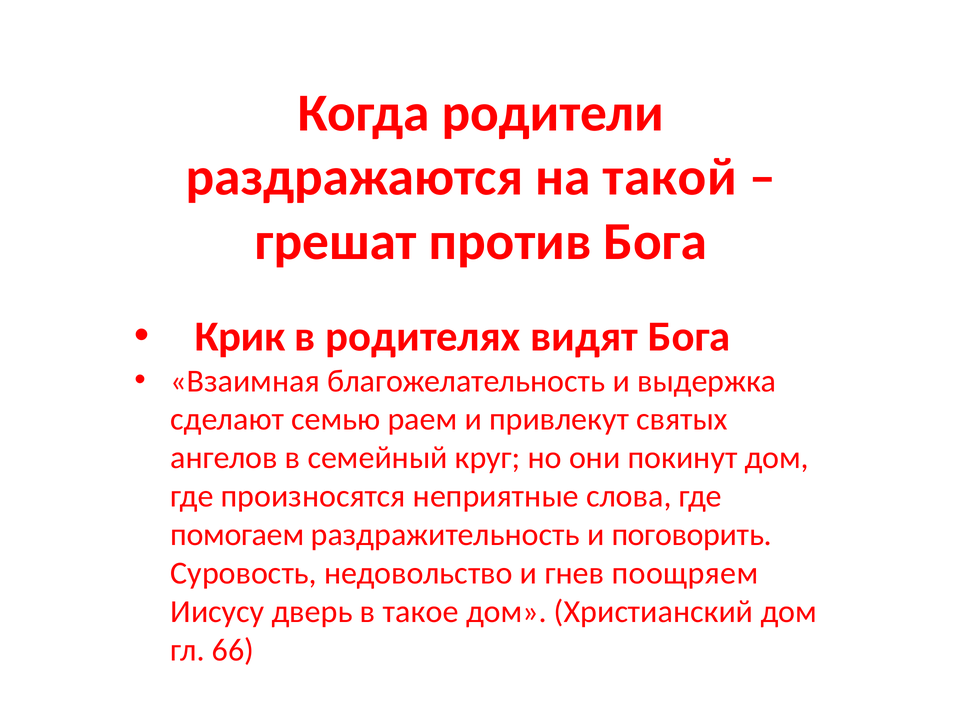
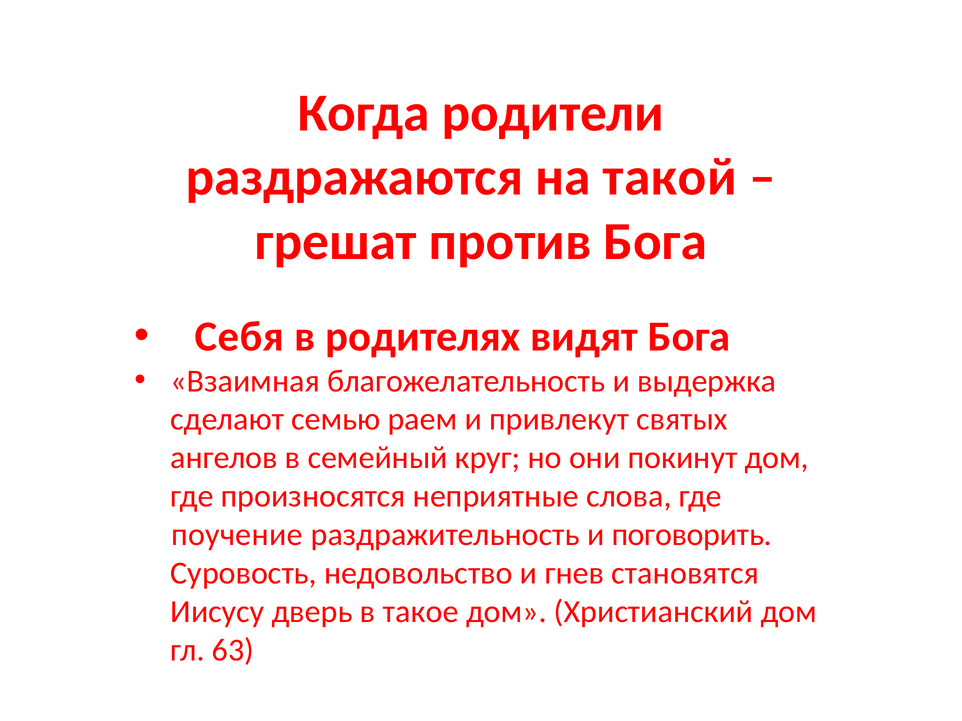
Крик: Крик -> Себя
помогаем: помогаем -> поучение
поощряем: поощряем -> становятся
66: 66 -> 63
